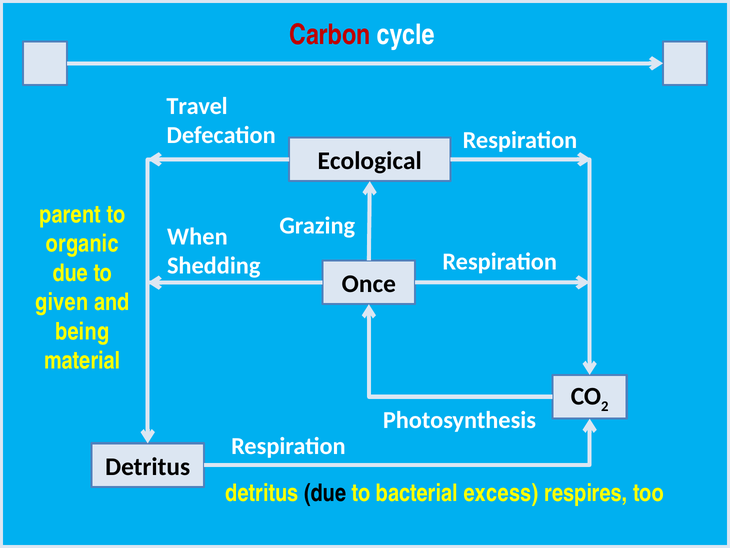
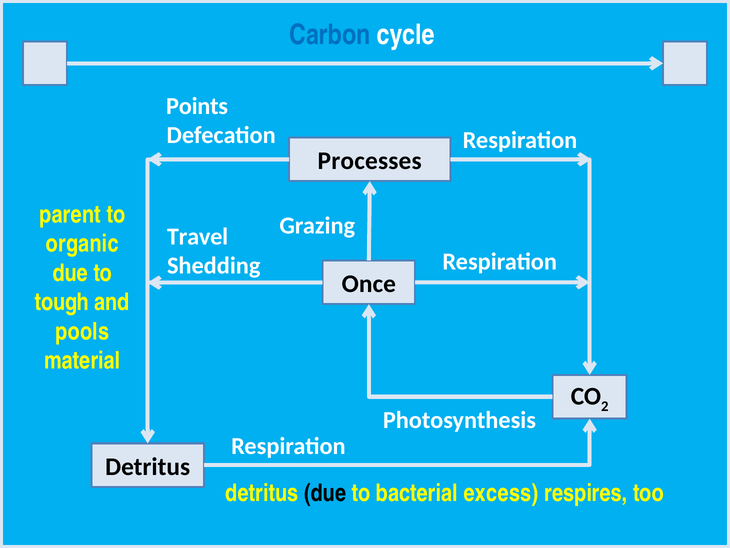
Carbon colour: red -> blue
Travel: Travel -> Points
Ecological: Ecological -> Processes
When: When -> Travel
given: given -> tough
being: being -> pools
